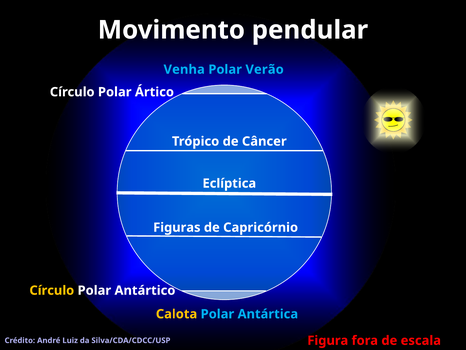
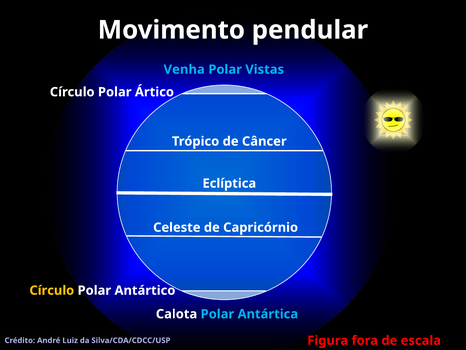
Verão: Verão -> Vistas
Figuras: Figuras -> Celeste
Calota colour: yellow -> white
